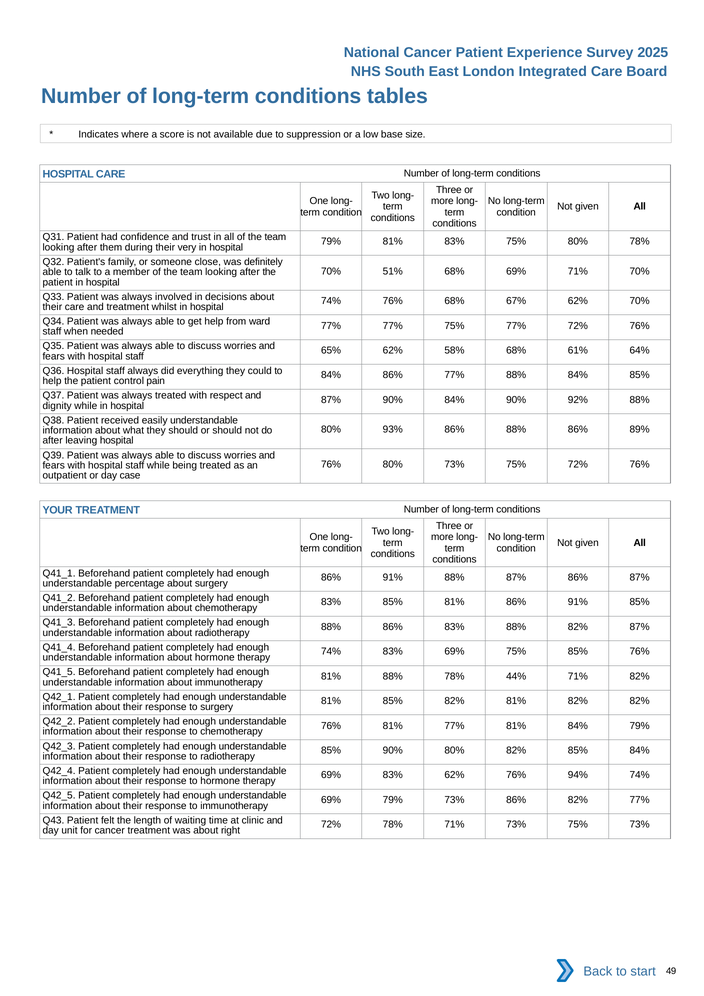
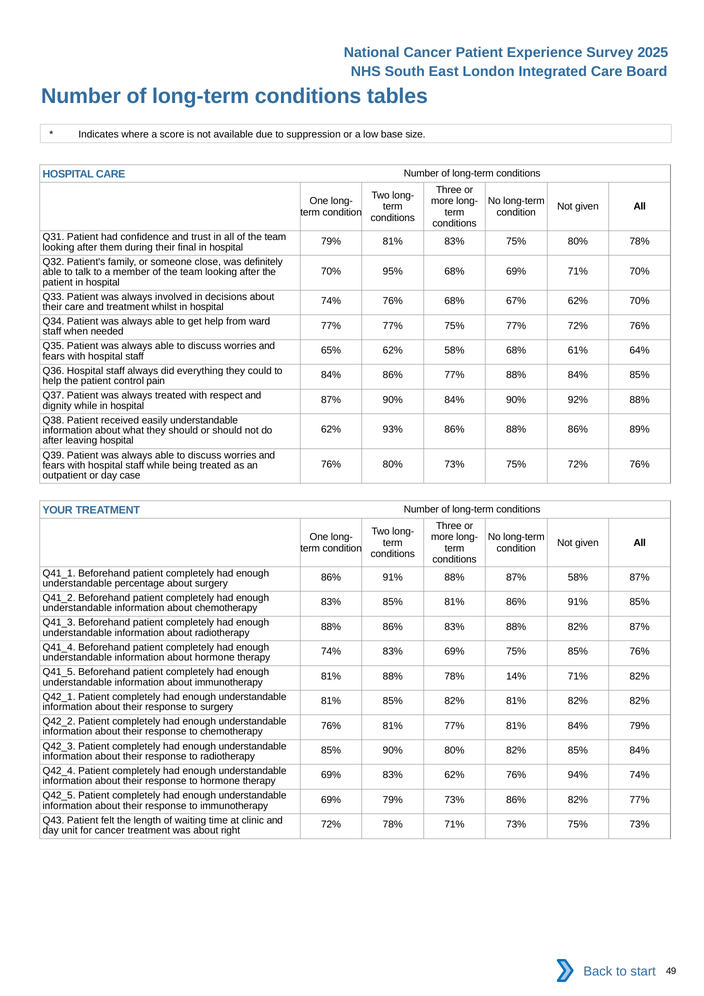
very: very -> final
51%: 51% -> 95%
80% at (331, 430): 80% -> 62%
87% 86%: 86% -> 58%
44%: 44% -> 14%
